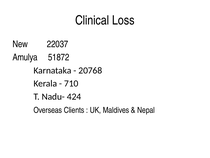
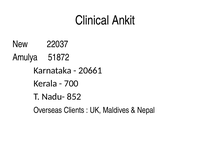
Loss: Loss -> Ankit
20768: 20768 -> 20661
710: 710 -> 700
424: 424 -> 852
